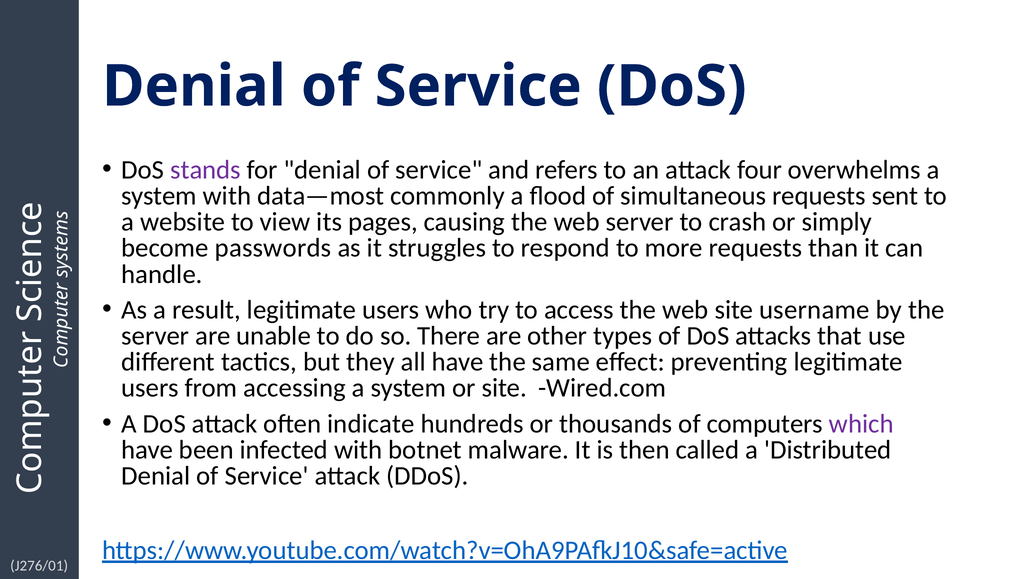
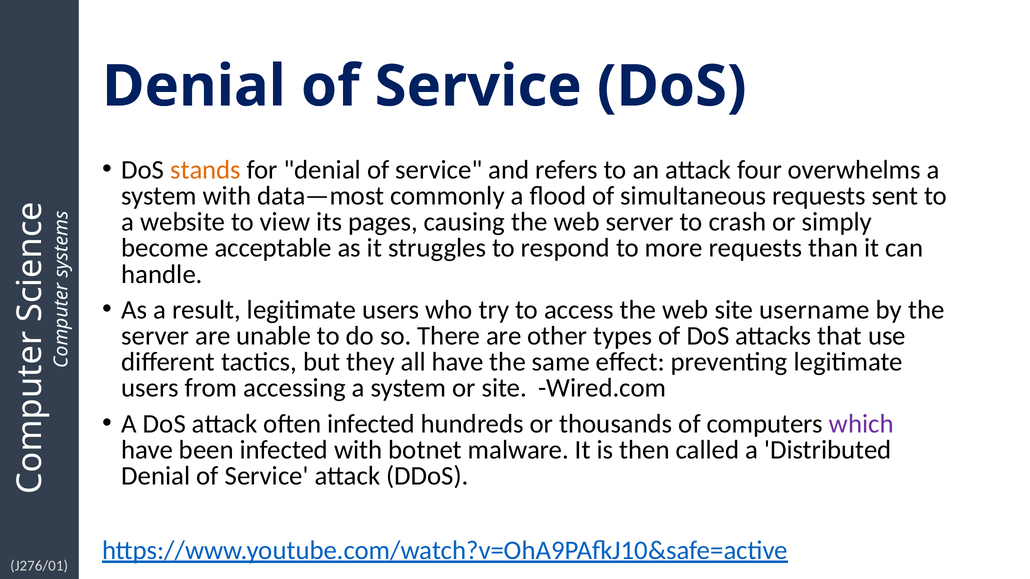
stands colour: purple -> orange
passwords: passwords -> acceptable
often indicate: indicate -> infected
